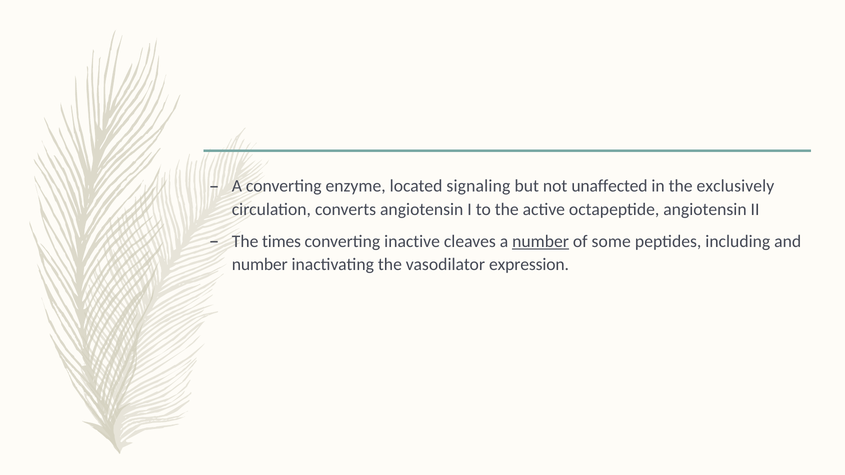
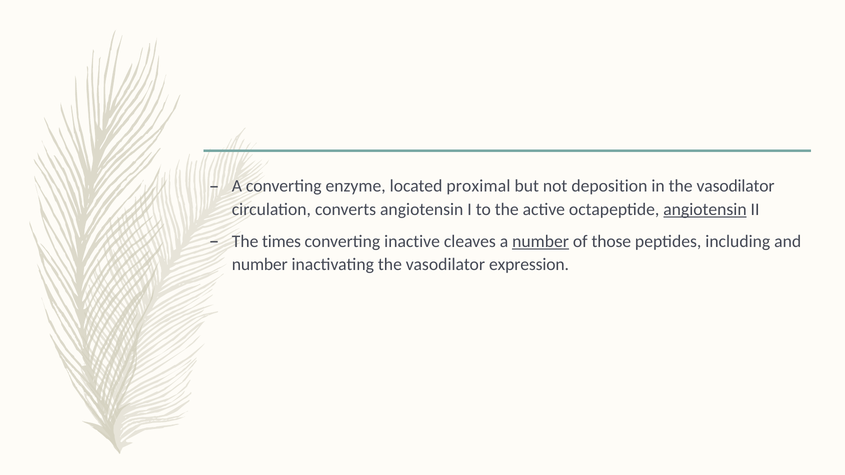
signaling: signaling -> proximal
unaffected: unaffected -> deposition
in the exclusively: exclusively -> vasodilator
angiotensin at (705, 210) underline: none -> present
some: some -> those
